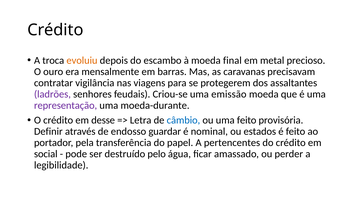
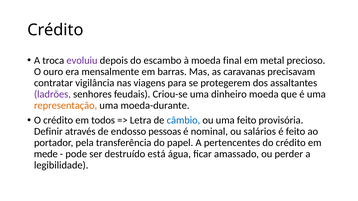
evoluiu colour: orange -> purple
emissão: emissão -> dinheiro
representação colour: purple -> orange
desse: desse -> todos
guardar: guardar -> pessoas
estados: estados -> salários
social: social -> mede
pelo: pelo -> está
